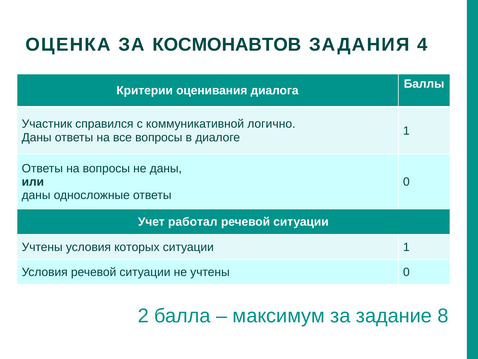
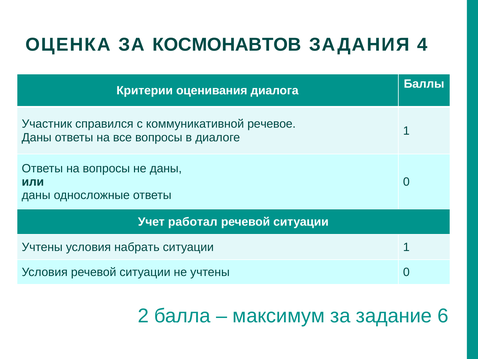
логично: логично -> речевое
которых: которых -> набрать
8: 8 -> 6
